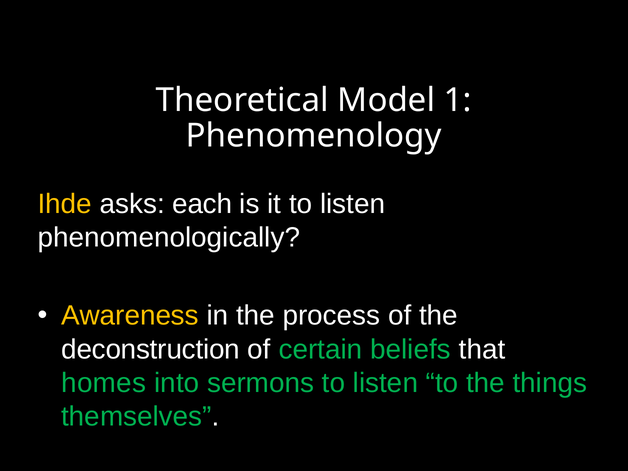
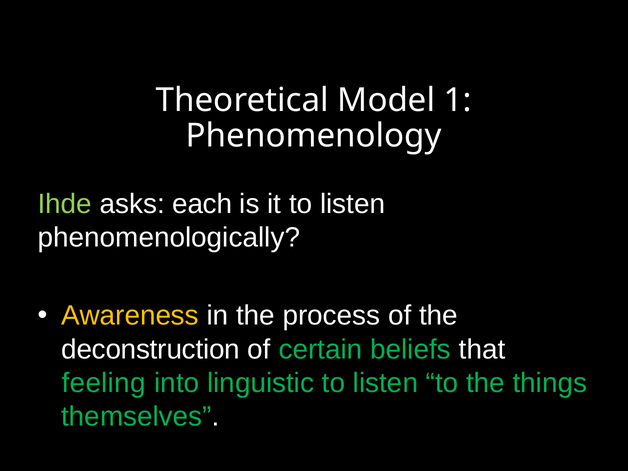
Ihde colour: yellow -> light green
homes: homes -> feeling
sermons: sermons -> linguistic
